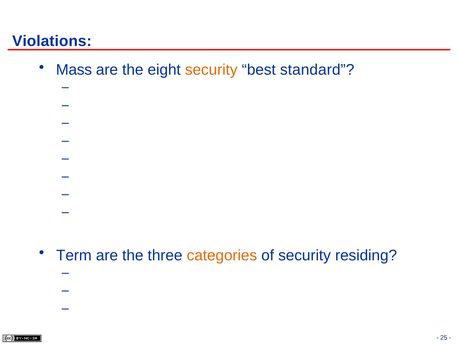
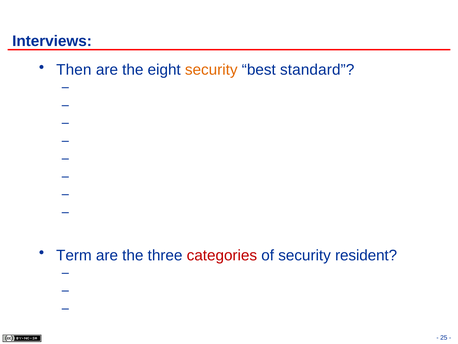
Violations: Violations -> Interviews
Mass: Mass -> Then
categories colour: orange -> red
residing: residing -> resident
